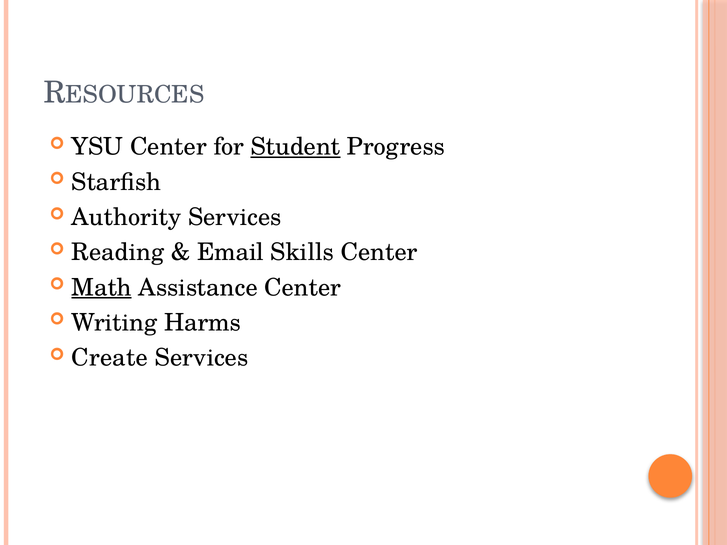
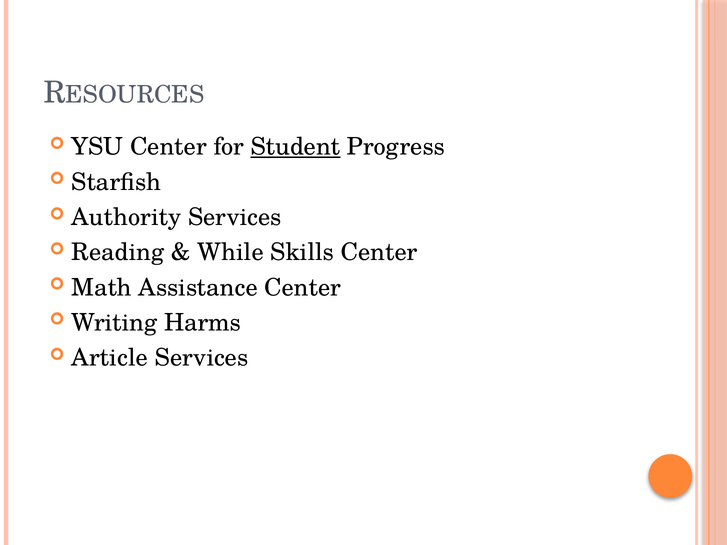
Email: Email -> While
Math underline: present -> none
Create: Create -> Article
